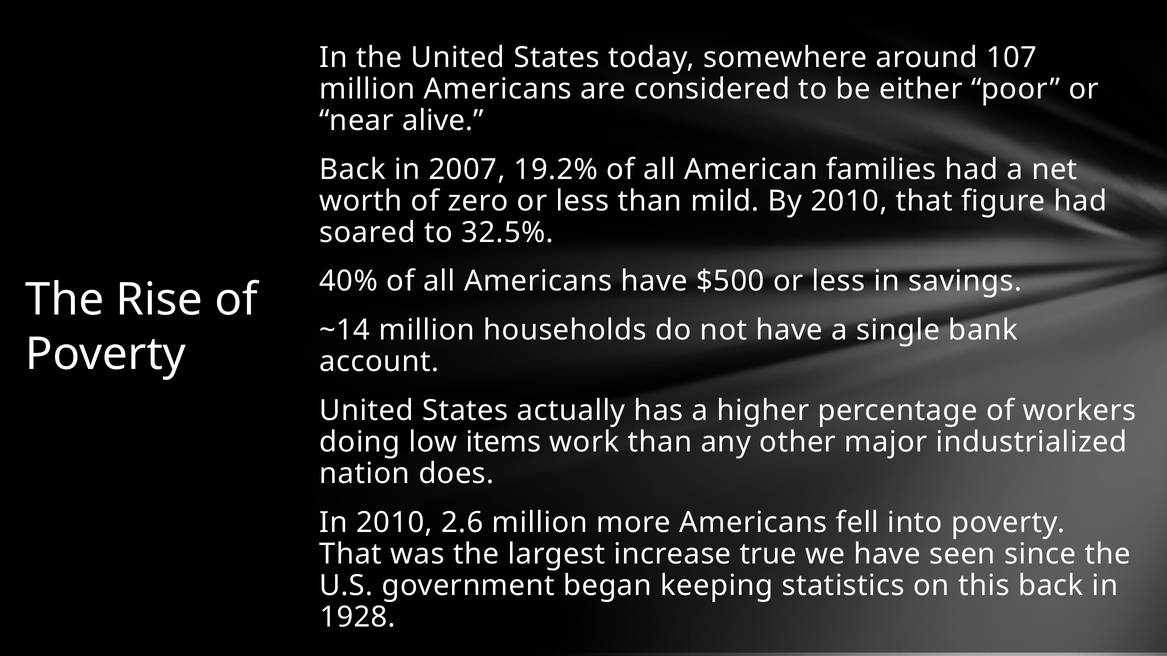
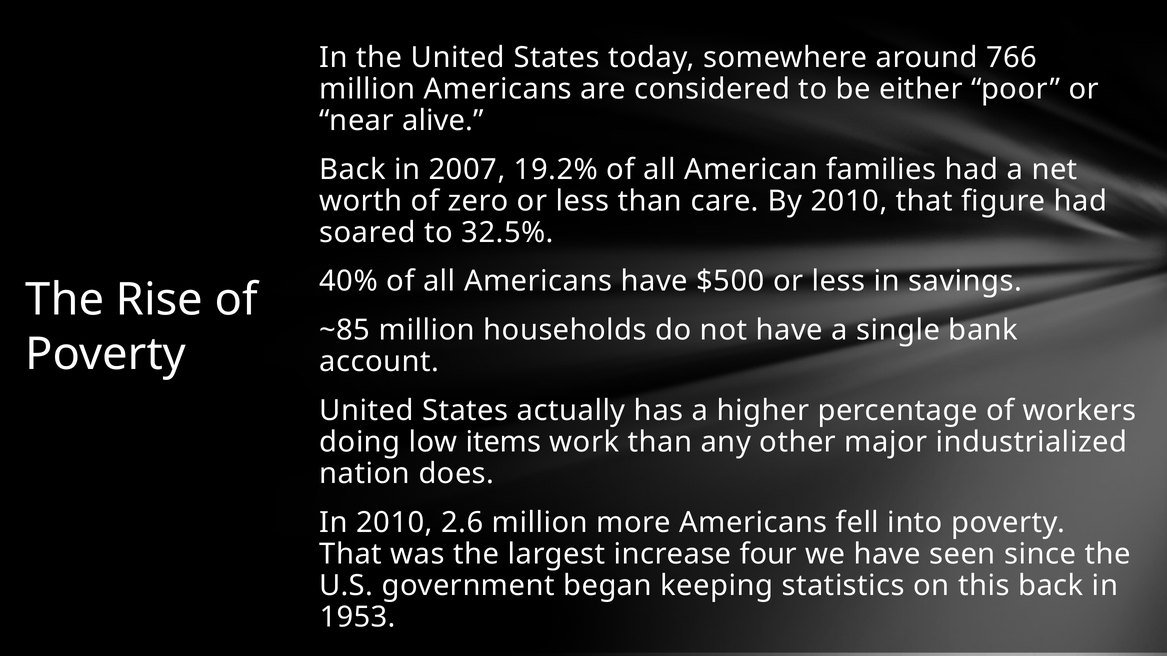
107: 107 -> 766
mild: mild -> care
~14: ~14 -> ~85
true: true -> four
1928: 1928 -> 1953
